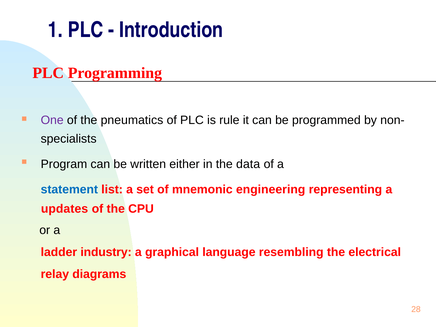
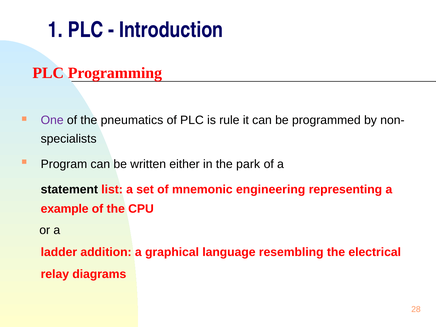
data: data -> park
statement colour: blue -> black
updates: updates -> example
industry: industry -> addition
